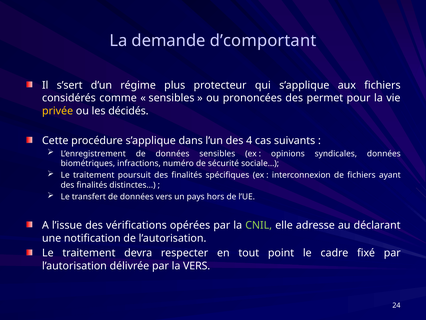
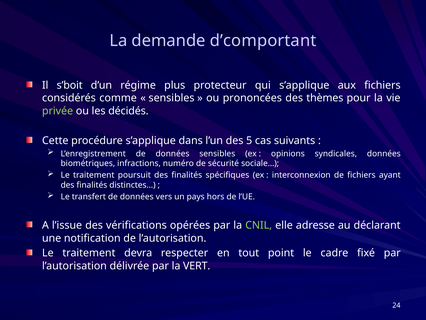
s’sert: s’sert -> s’boit
permet: permet -> thèmes
privée colour: yellow -> light green
4: 4 -> 5
la VERS: VERS -> VERT
